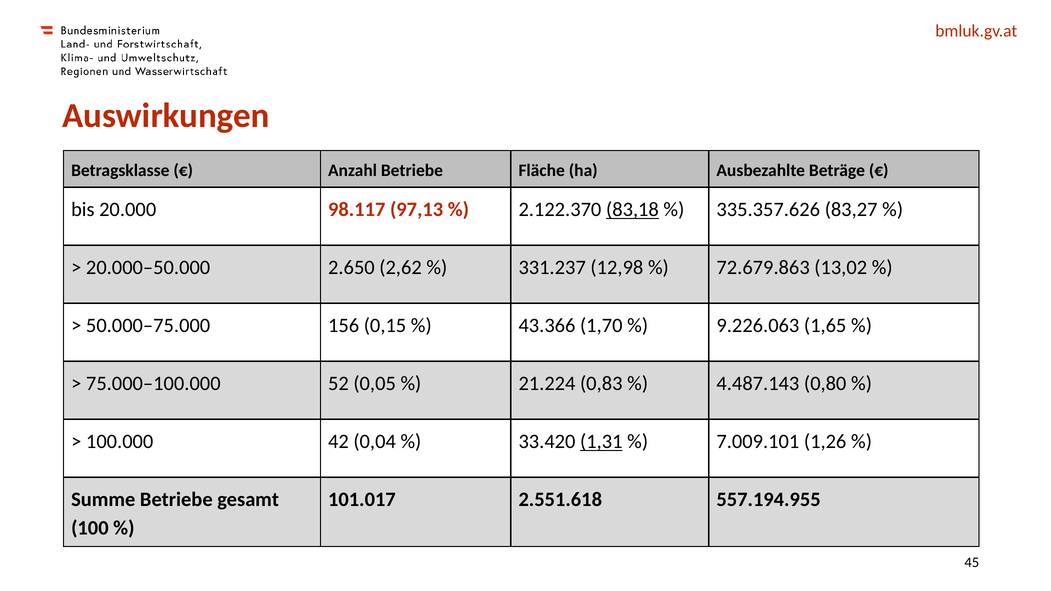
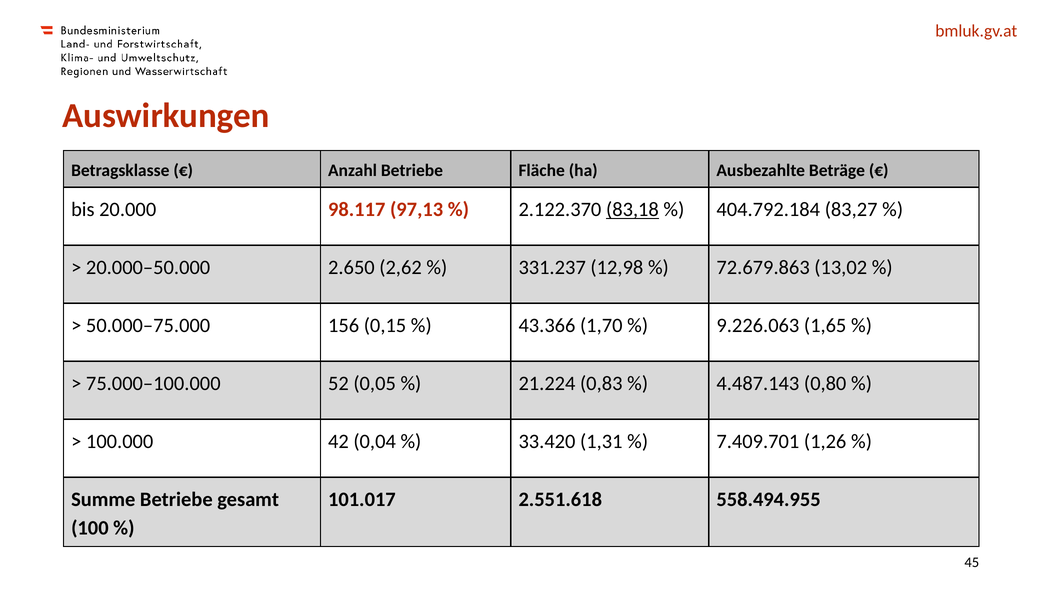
335.357.626: 335.357.626 -> 404.792.184
1,31 underline: present -> none
7.009.101: 7.009.101 -> 7.409.701
557.194.955: 557.194.955 -> 558.494.955
